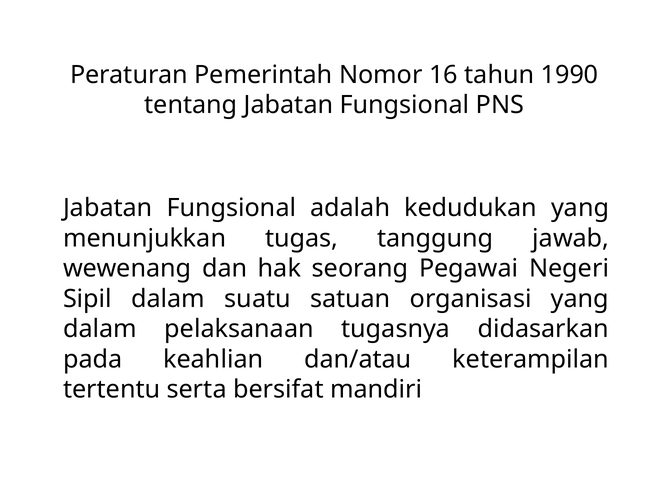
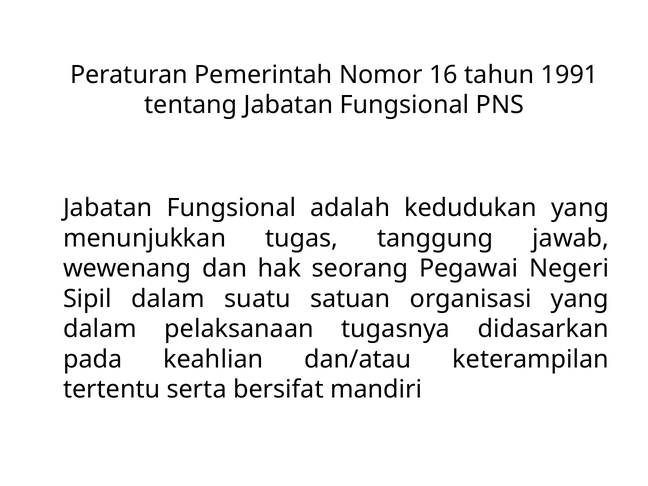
1990: 1990 -> 1991
